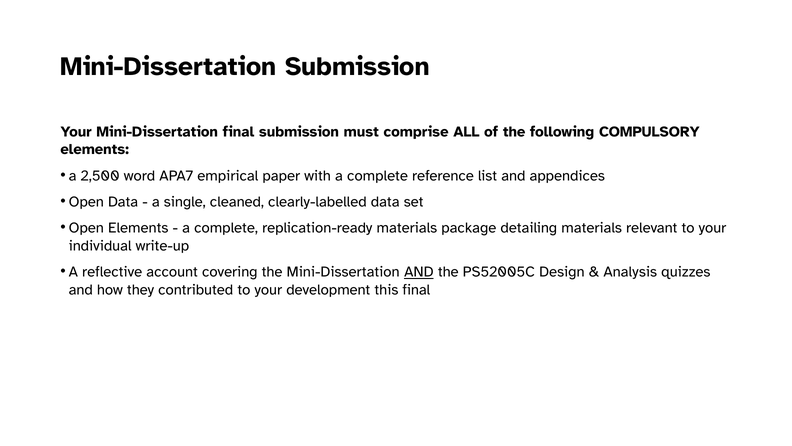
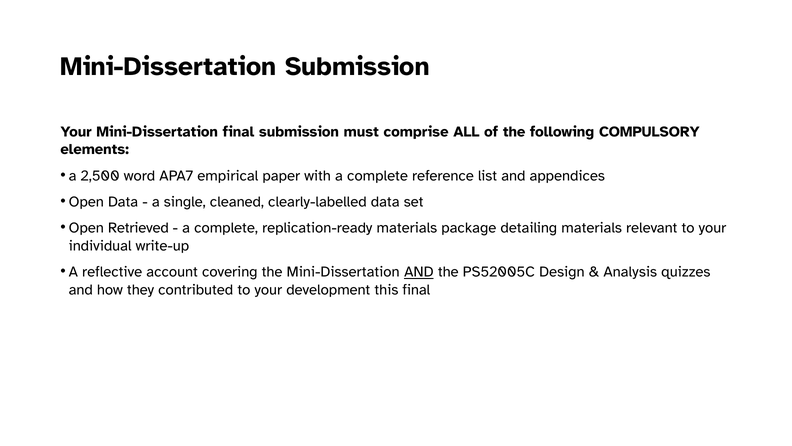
Open Elements: Elements -> Retrieved
